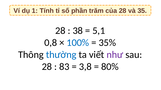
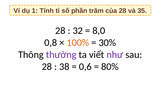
38: 38 -> 32
5,1: 5,1 -> 8,0
100% colour: blue -> orange
35%: 35% -> 30%
thường colour: blue -> purple
83: 83 -> 38
3,8: 3,8 -> 0,6
